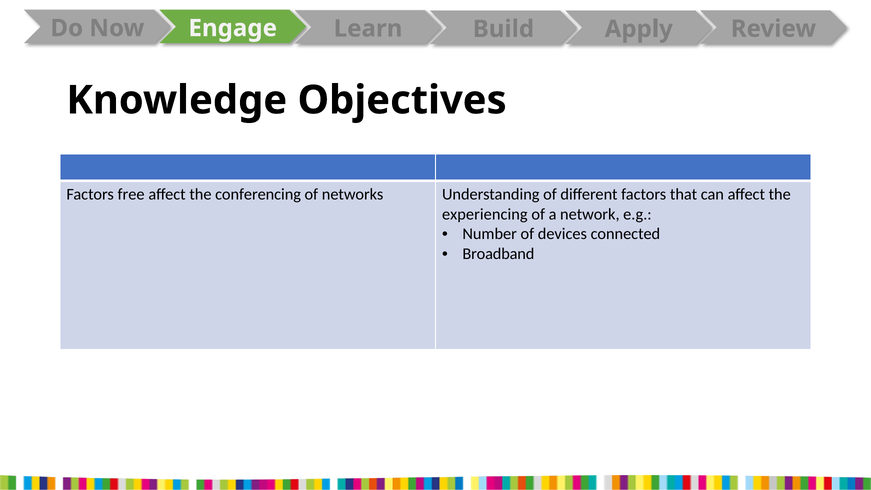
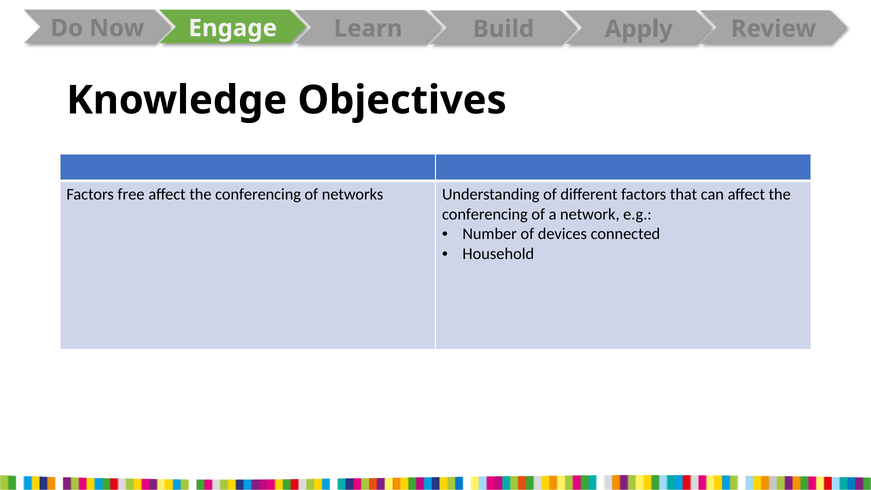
experiencing at (485, 214): experiencing -> conferencing
Broadband: Broadband -> Household
